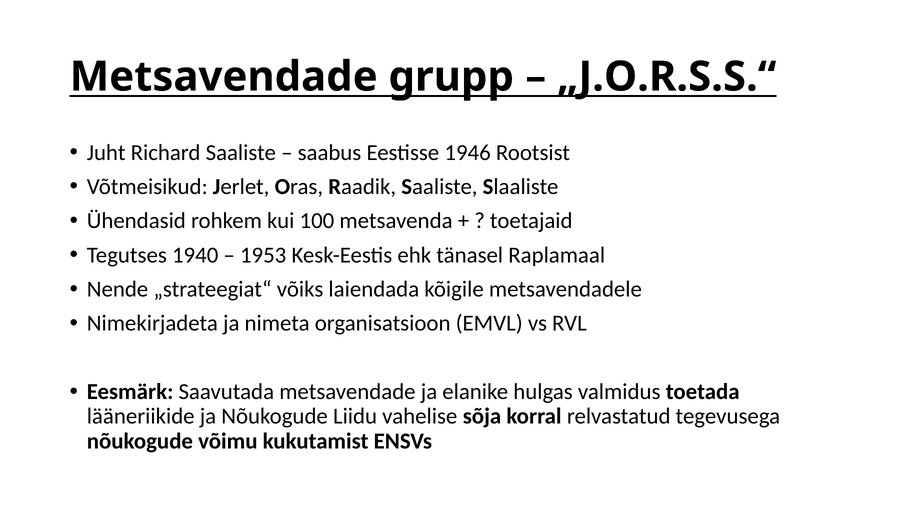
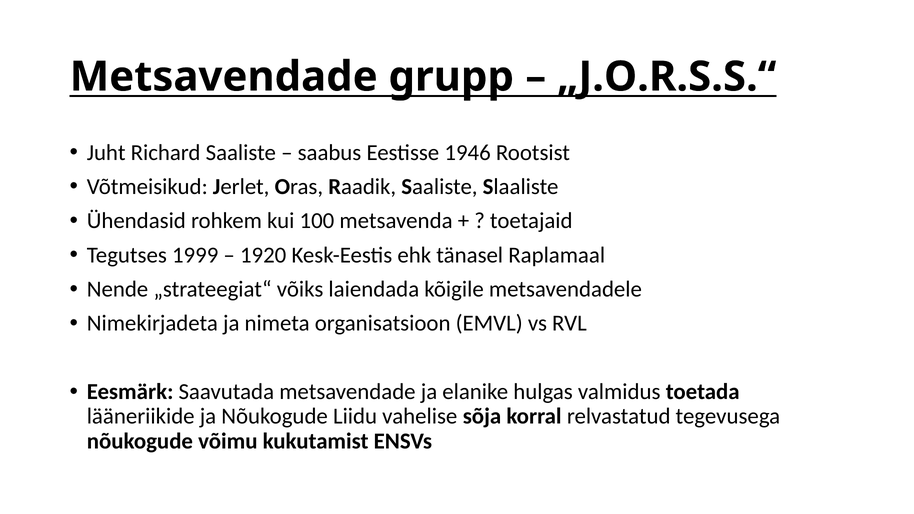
1940: 1940 -> 1999
1953: 1953 -> 1920
